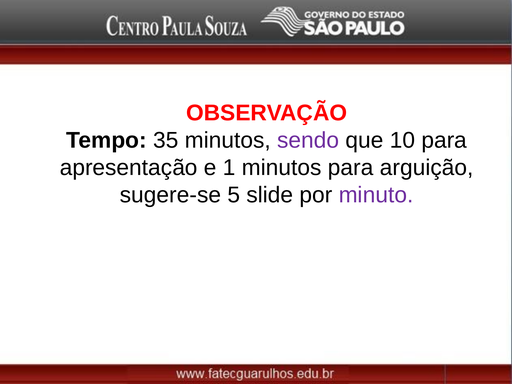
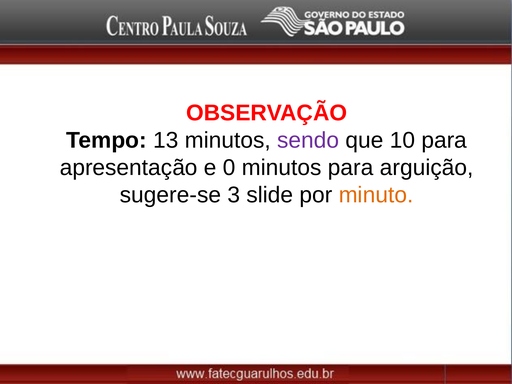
35: 35 -> 13
1: 1 -> 0
5: 5 -> 3
minuto colour: purple -> orange
